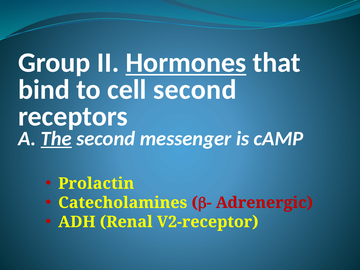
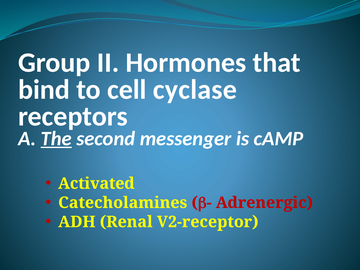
Hormones underline: present -> none
cell second: second -> cyclase
Prolactin: Prolactin -> Activated
